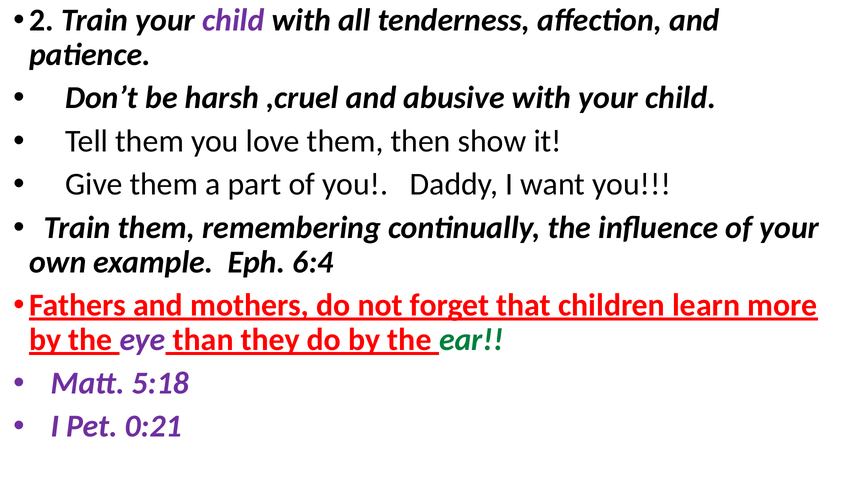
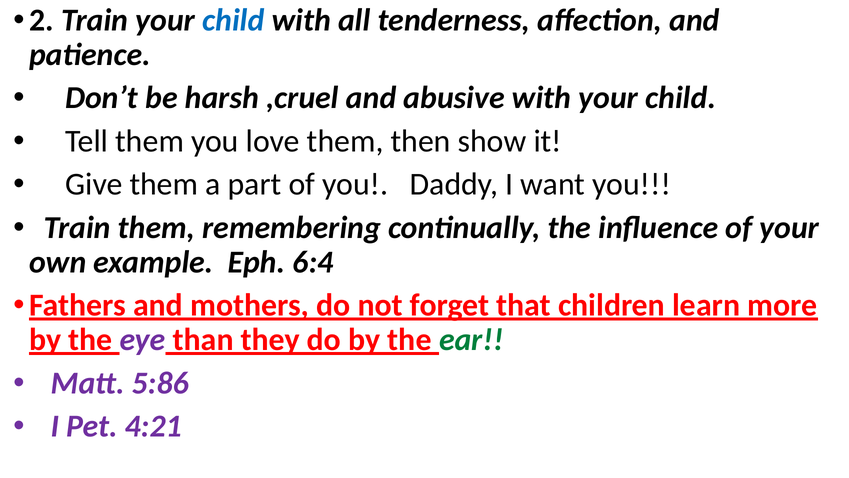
child at (233, 20) colour: purple -> blue
5:18: 5:18 -> 5:86
0:21: 0:21 -> 4:21
